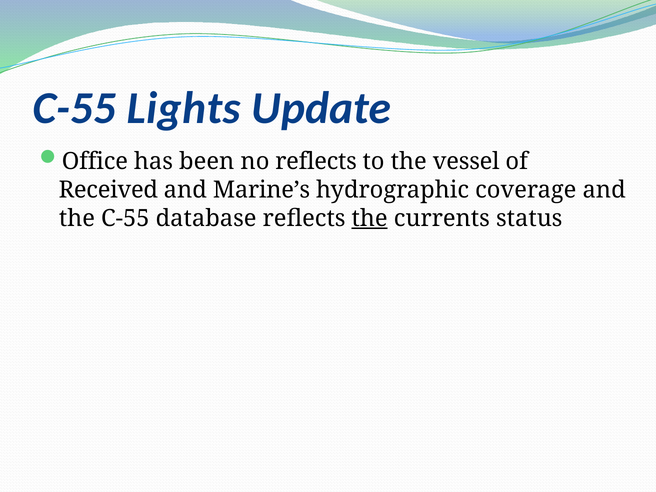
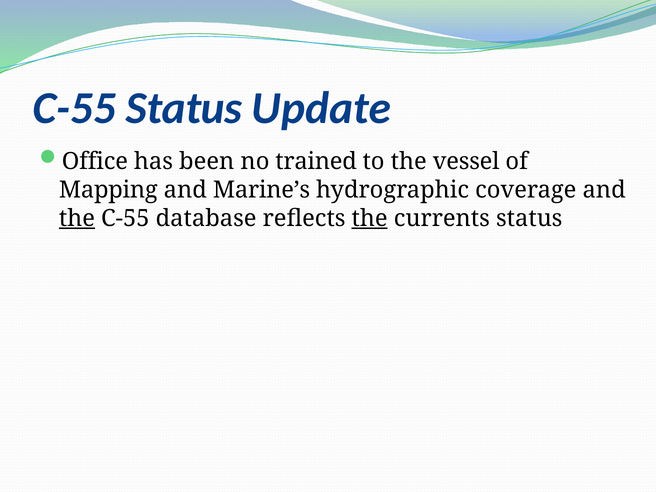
C-55 Lights: Lights -> Status
no reflects: reflects -> trained
Received: Received -> Mapping
the at (77, 218) underline: none -> present
